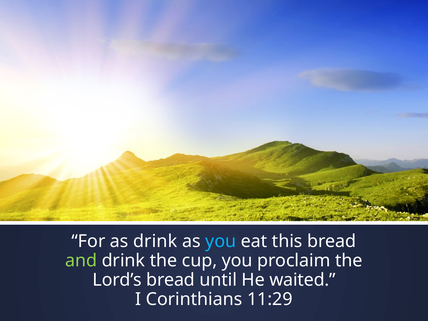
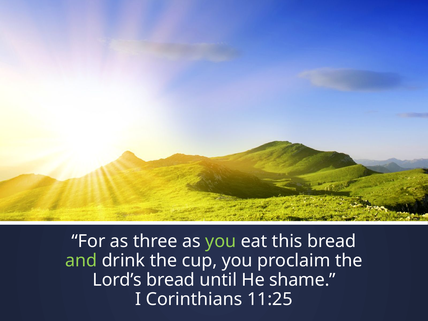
as drink: drink -> three
you at (221, 241) colour: light blue -> light green
waited: waited -> shame
11:29: 11:29 -> 11:25
